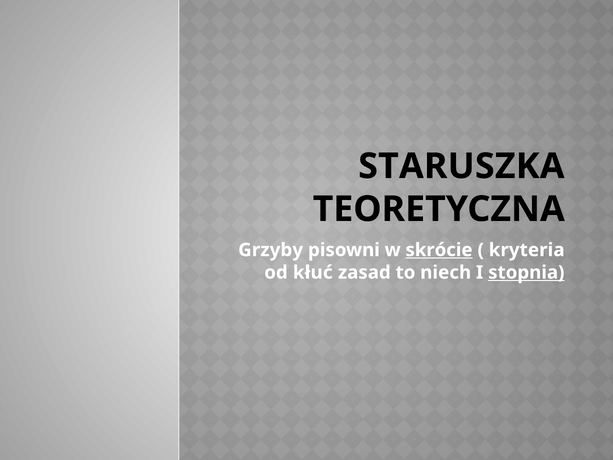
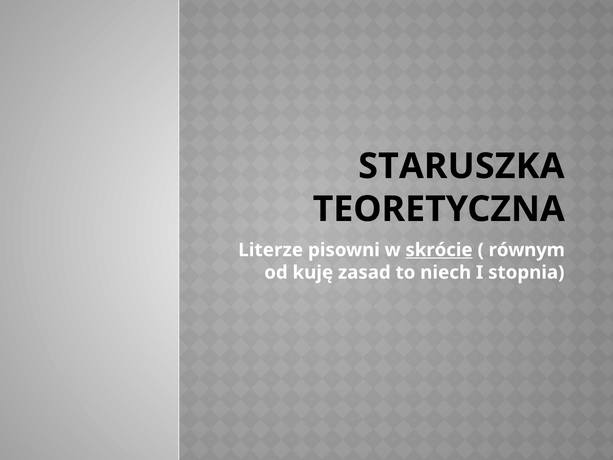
Grzyby: Grzyby -> Literze
kryteria: kryteria -> równym
kłuć: kłuć -> kuję
stopnia underline: present -> none
